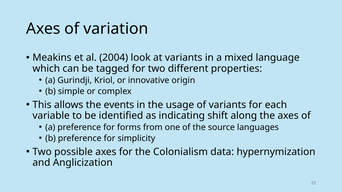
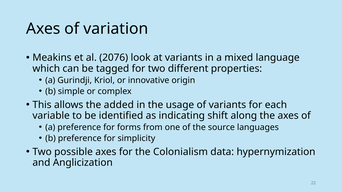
2004: 2004 -> 2076
events: events -> added
